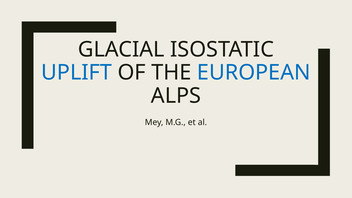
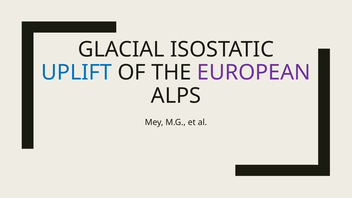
EUROPEAN colour: blue -> purple
